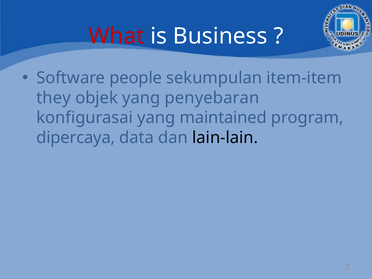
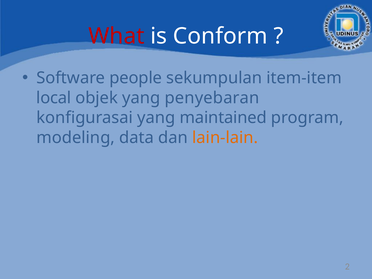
Business: Business -> Conform
they: they -> local
dipercaya: dipercaya -> modeling
lain-lain colour: black -> orange
